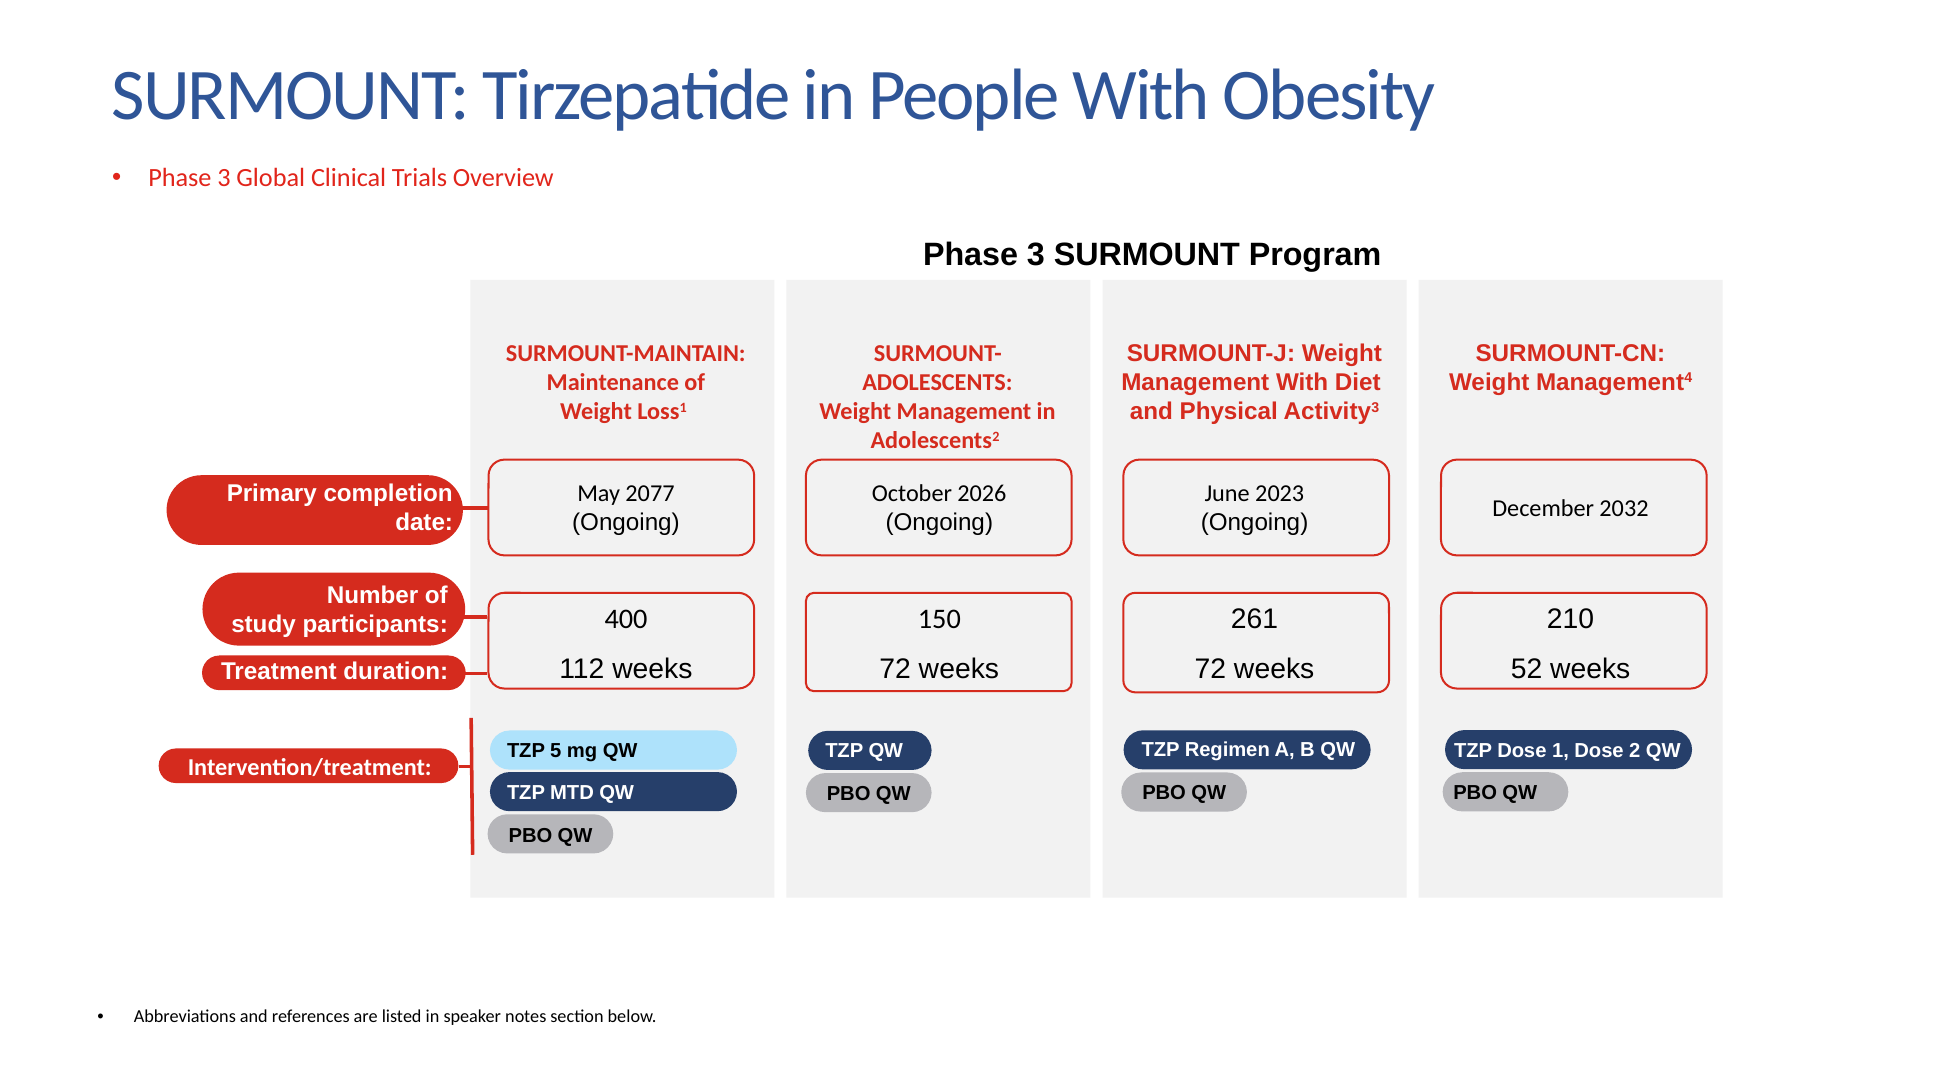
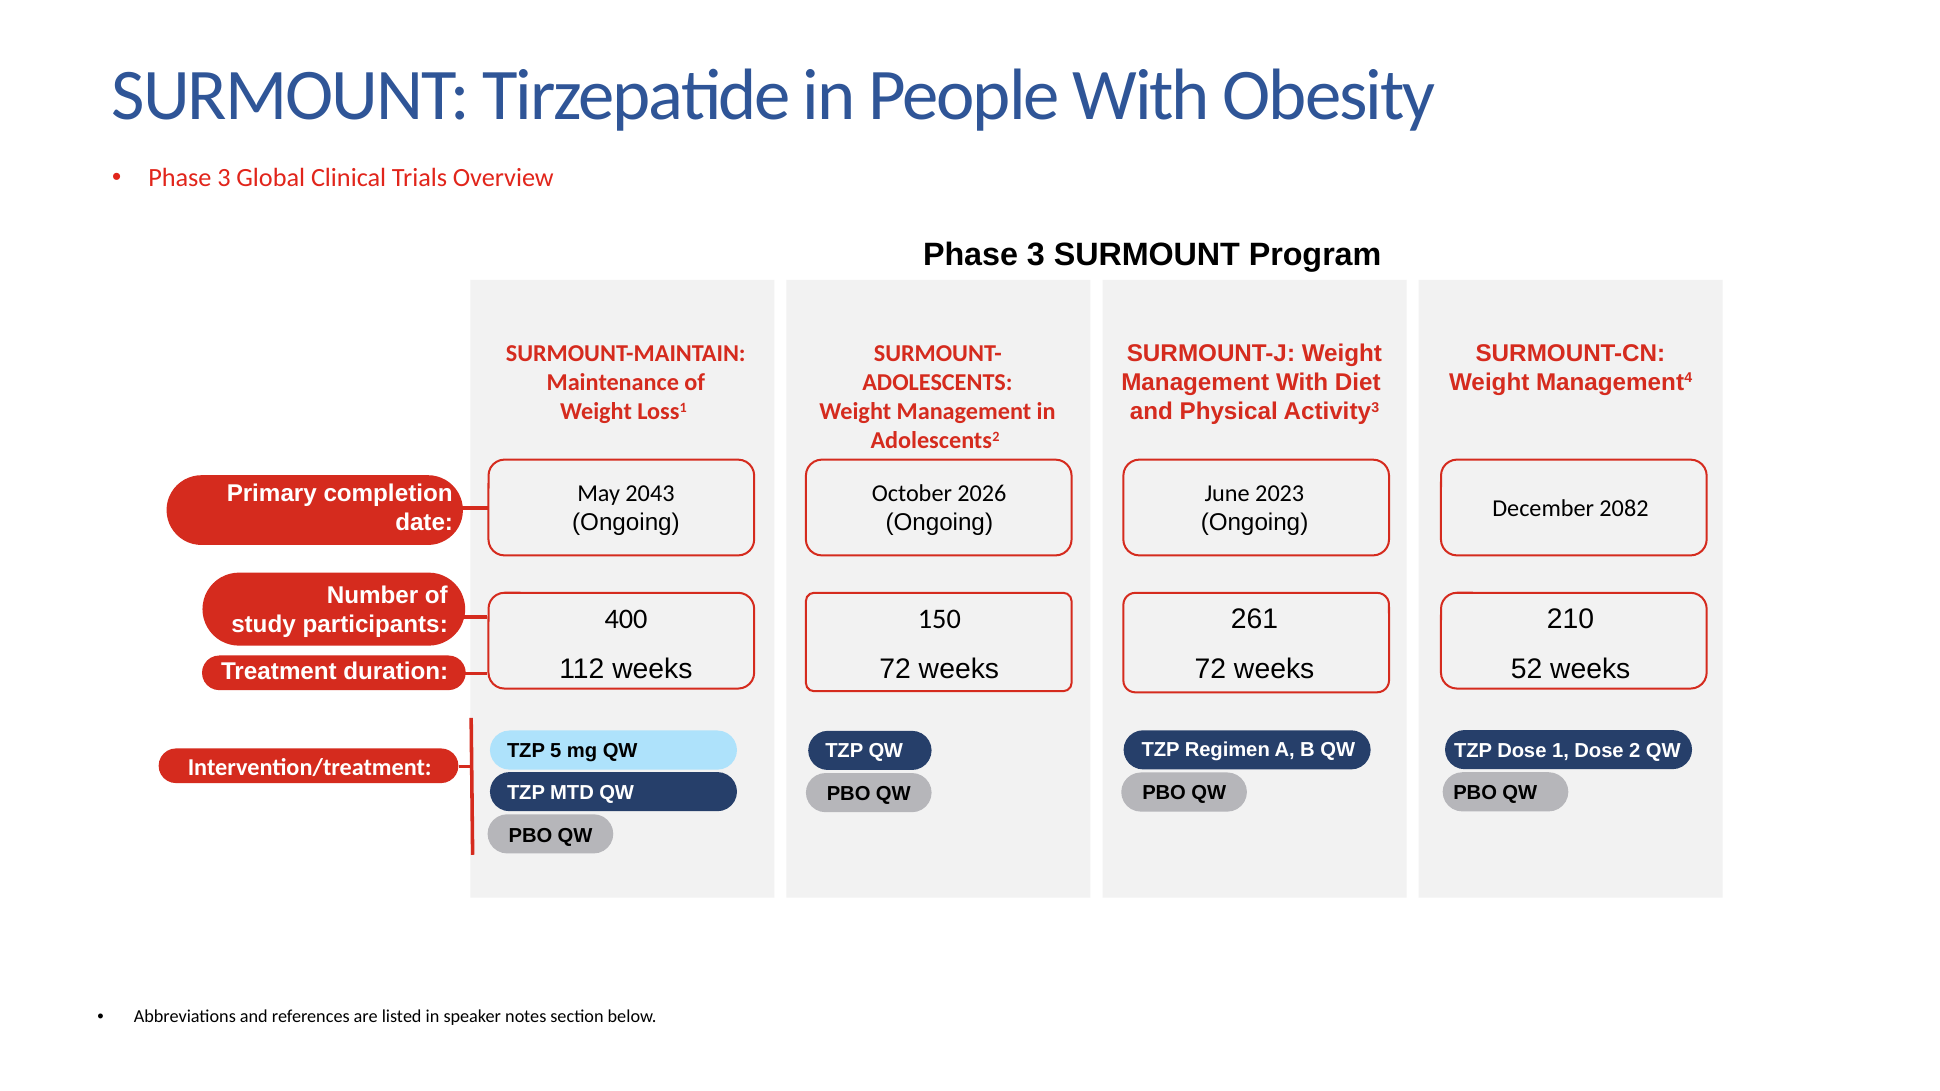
2077: 2077 -> 2043
2032: 2032 -> 2082
